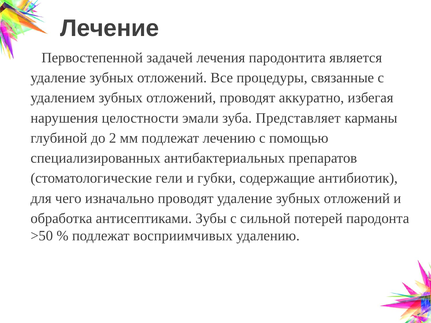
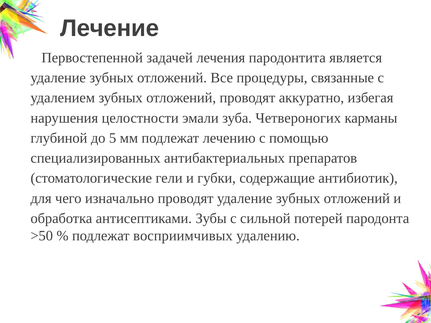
Представляет: Представляет -> Четвероногих
2: 2 -> 5
